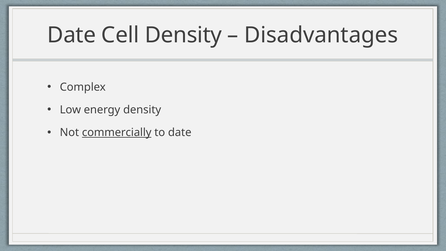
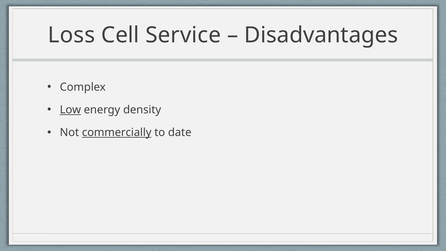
Date at (72, 35): Date -> Loss
Cell Density: Density -> Service
Low underline: none -> present
